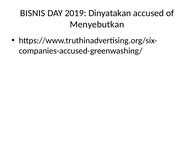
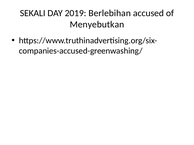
BISNIS: BISNIS -> SEKALI
Dinyatakan: Dinyatakan -> Berlebihan
